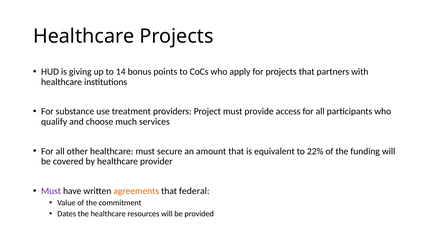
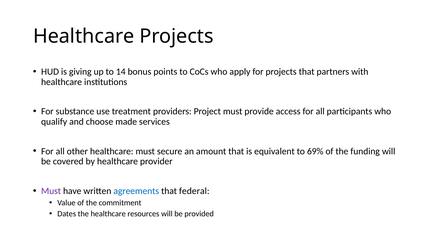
much: much -> made
22%: 22% -> 69%
agreements colour: orange -> blue
